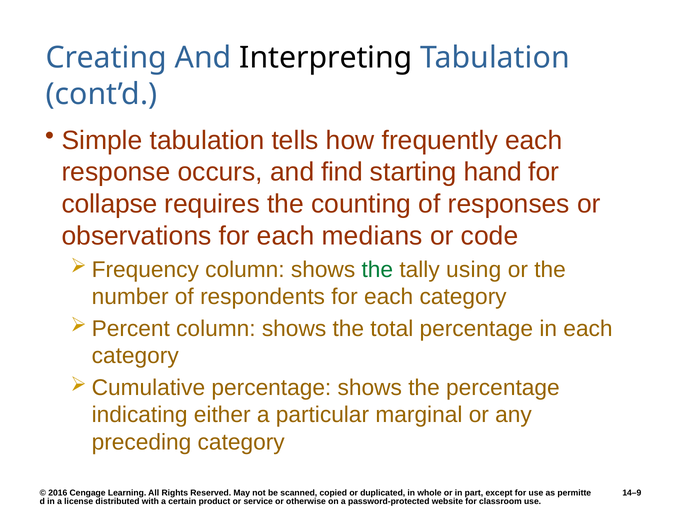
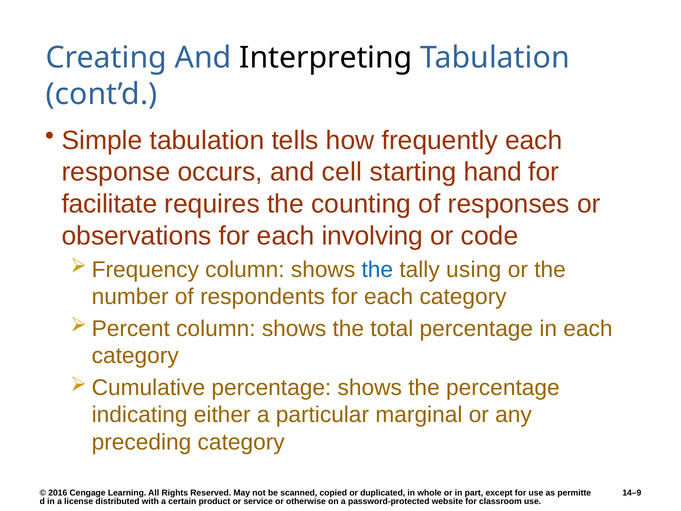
find: find -> cell
collapse: collapse -> facilitate
medians: medians -> involving
the at (377, 270) colour: green -> blue
